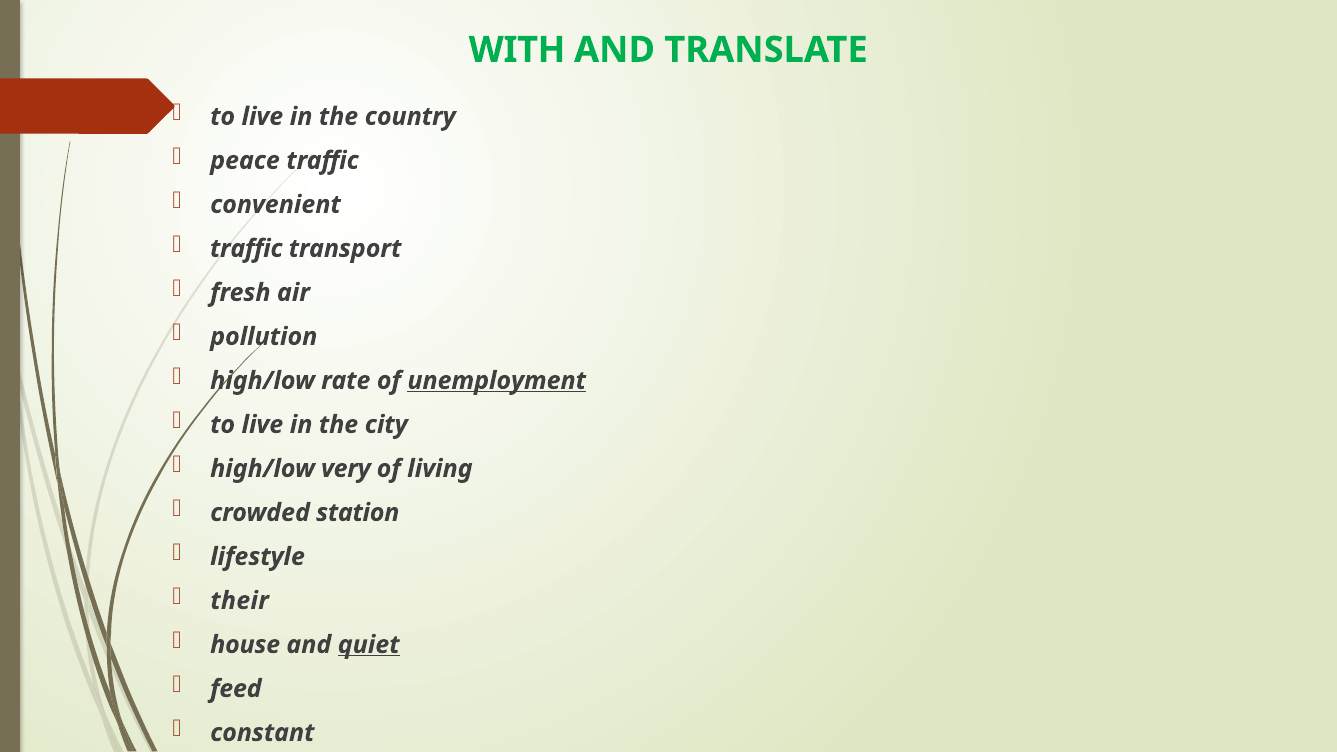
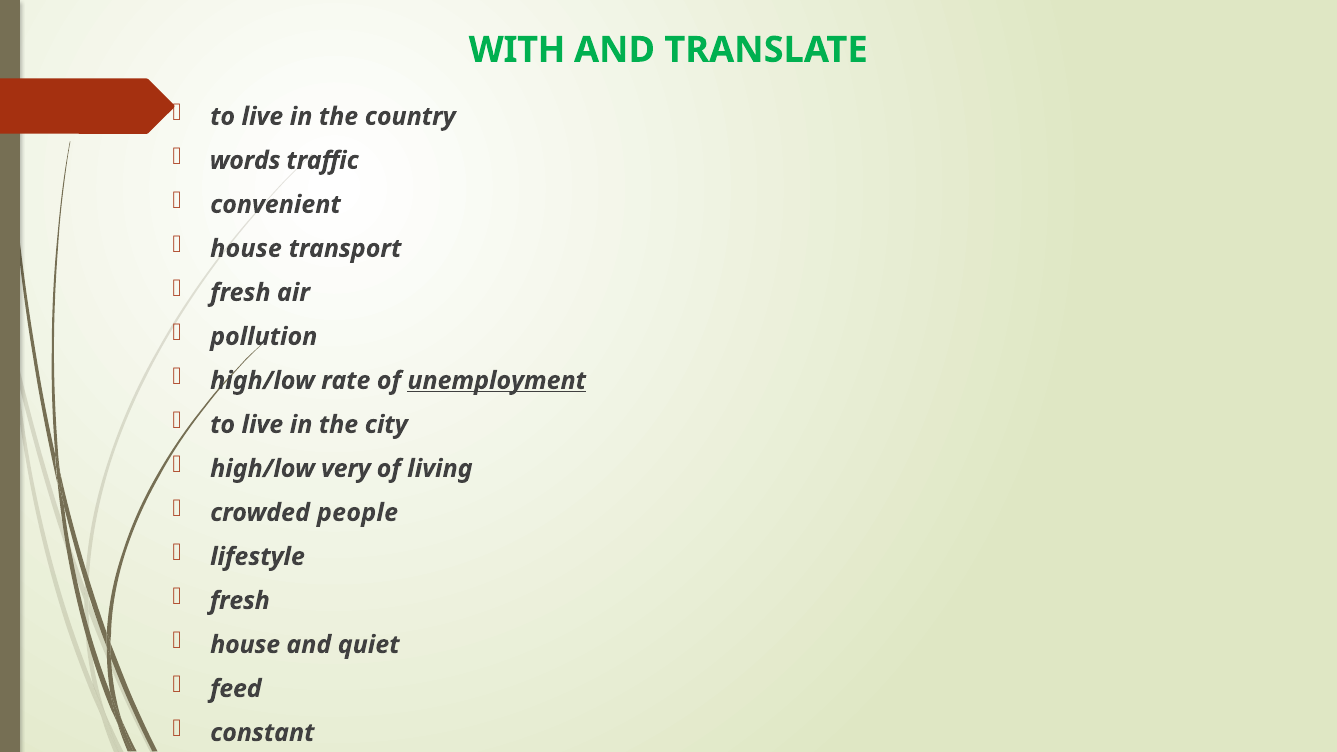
peace: peace -> words
traffic at (246, 249): traffic -> house
station: station -> people
their at (240, 601): their -> fresh
quiet underline: present -> none
